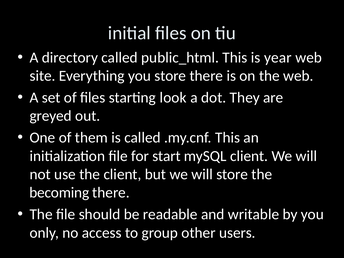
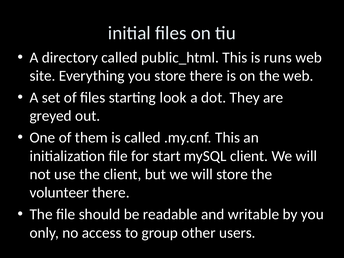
year: year -> runs
becoming: becoming -> volunteer
